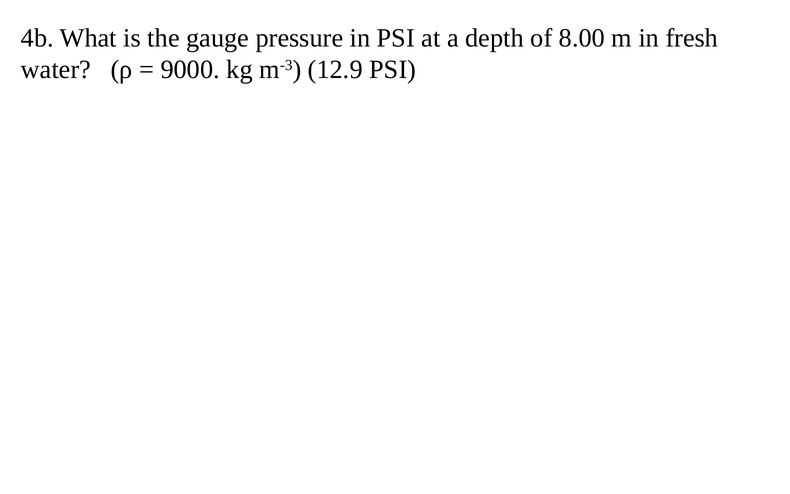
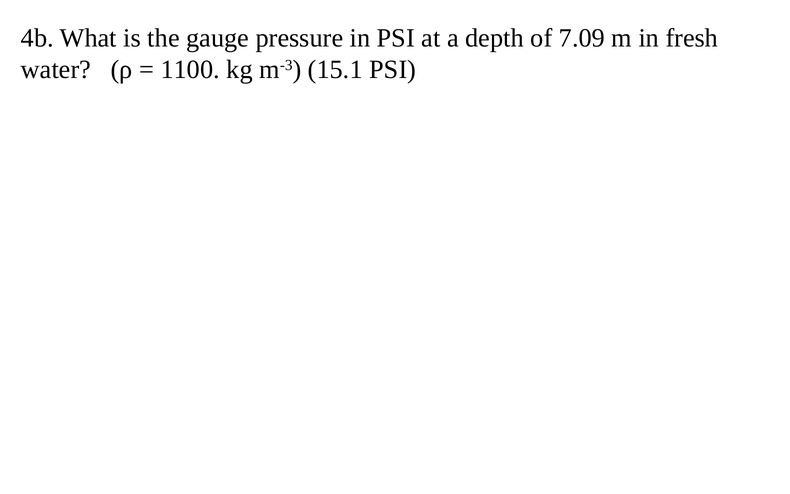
8.00: 8.00 -> 7.09
9000: 9000 -> 1100
12.9: 12.9 -> 15.1
